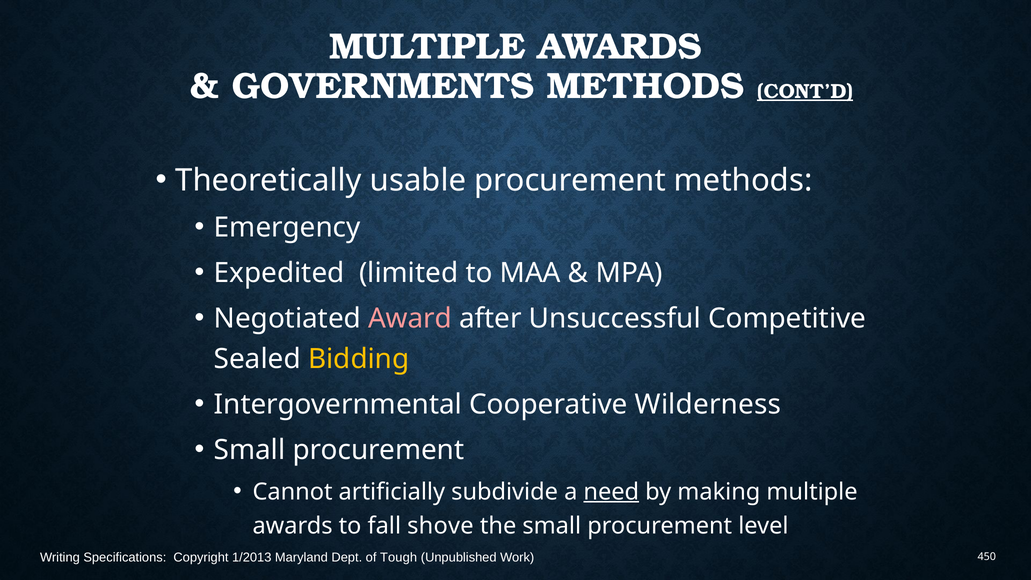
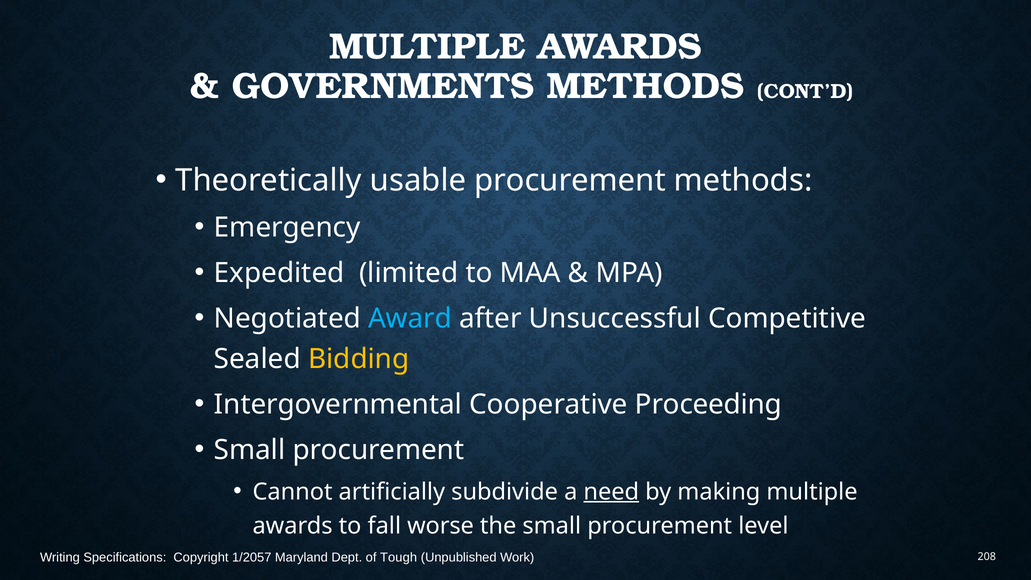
CONT’D underline: present -> none
Award colour: pink -> light blue
Wilderness: Wilderness -> Proceeding
shove: shove -> worse
1/2013: 1/2013 -> 1/2057
450: 450 -> 208
